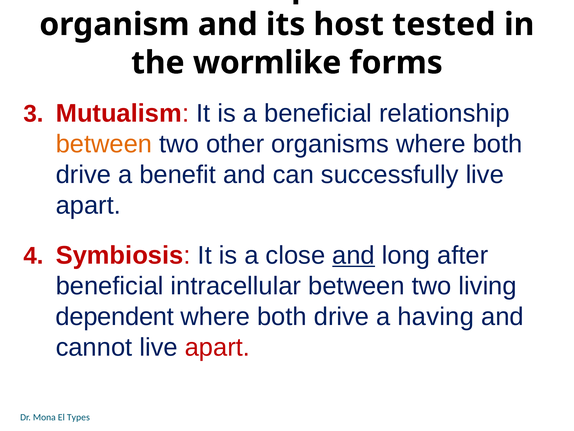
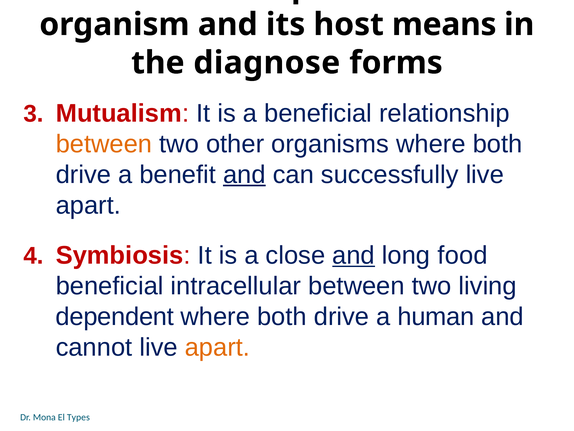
tested: tested -> means
wormlike: wormlike -> diagnose
and at (244, 174) underline: none -> present
after: after -> food
having: having -> human
apart at (217, 347) colour: red -> orange
